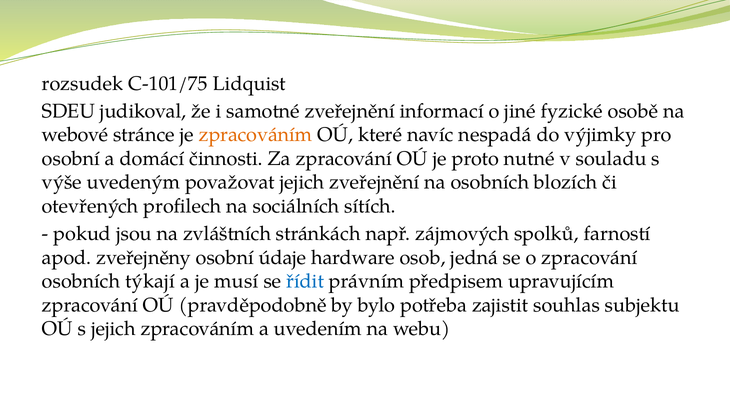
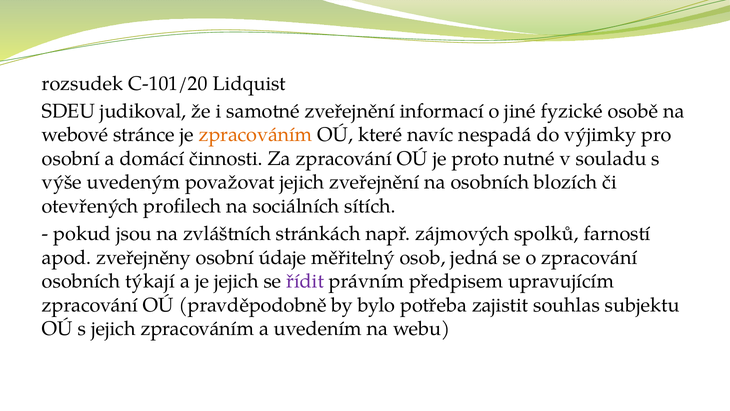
C-101/75: C-101/75 -> C-101/20
hardware: hardware -> měřitelný
je musí: musí -> jejich
řídit colour: blue -> purple
